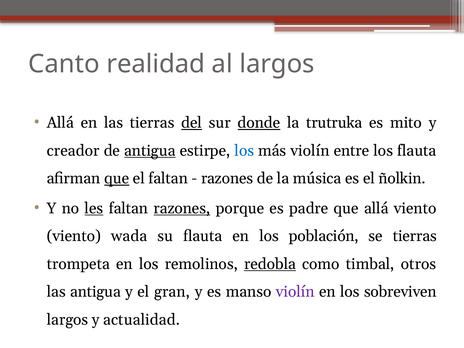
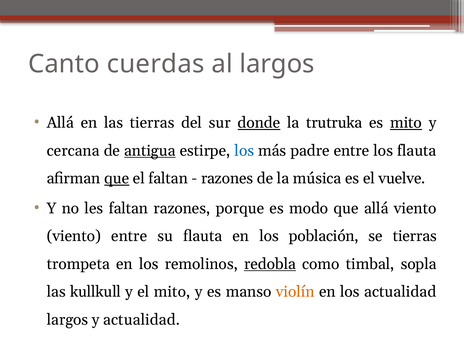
realidad: realidad -> cuerdas
del underline: present -> none
mito at (406, 123) underline: none -> present
creador: creador -> cercana
más violín: violín -> padre
ñolkin: ñolkin -> vuelve
les underline: present -> none
razones at (182, 208) underline: present -> none
padre: padre -> modo
viento wada: wada -> entre
otros: otros -> sopla
las antigua: antigua -> kullkull
el gran: gran -> mito
violín at (295, 292) colour: purple -> orange
los sobreviven: sobreviven -> actualidad
